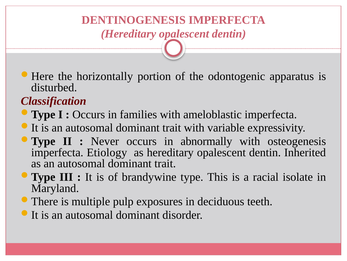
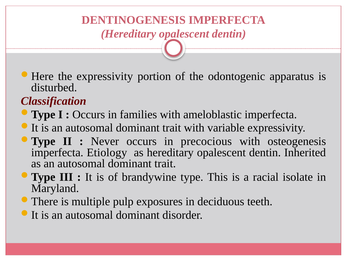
the horizontally: horizontally -> expressivity
abnormally: abnormally -> precocious
